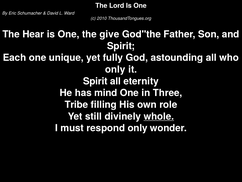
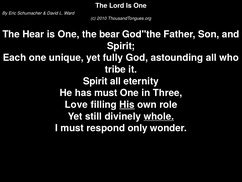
give: give -> bear
only at (115, 69): only -> tribe
has mind: mind -> must
Tribe: Tribe -> Love
His underline: none -> present
